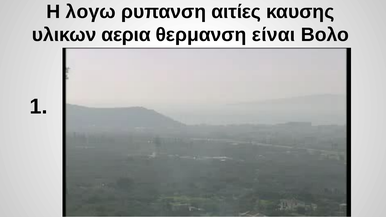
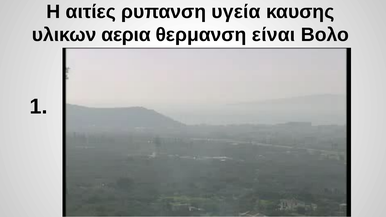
λογω: λογω -> αιτίες
αιτίες: αιτίες -> υγεία
